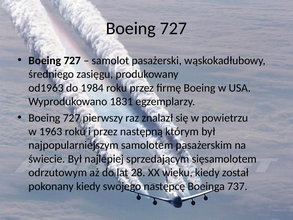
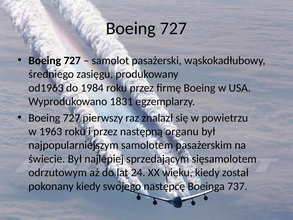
którym: którym -> organu
28: 28 -> 24
